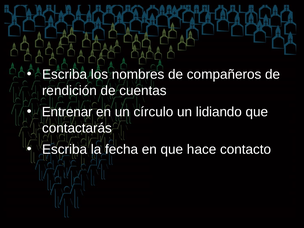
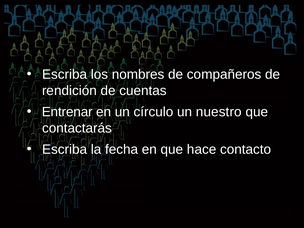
lidiando: lidiando -> nuestro
